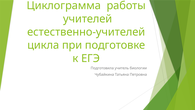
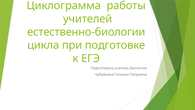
естественно-учителей: естественно-учителей -> естественно-биологии
